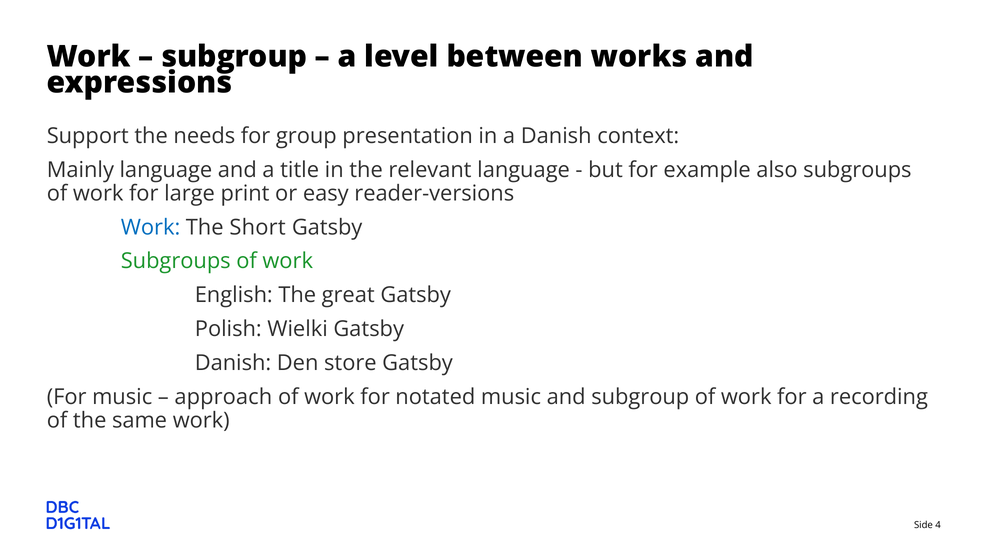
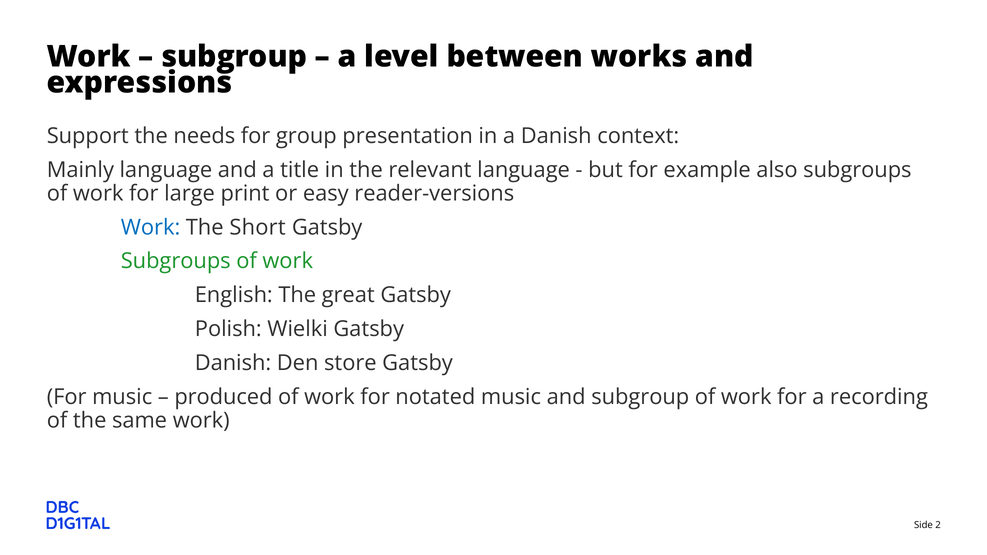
approach: approach -> produced
4: 4 -> 2
